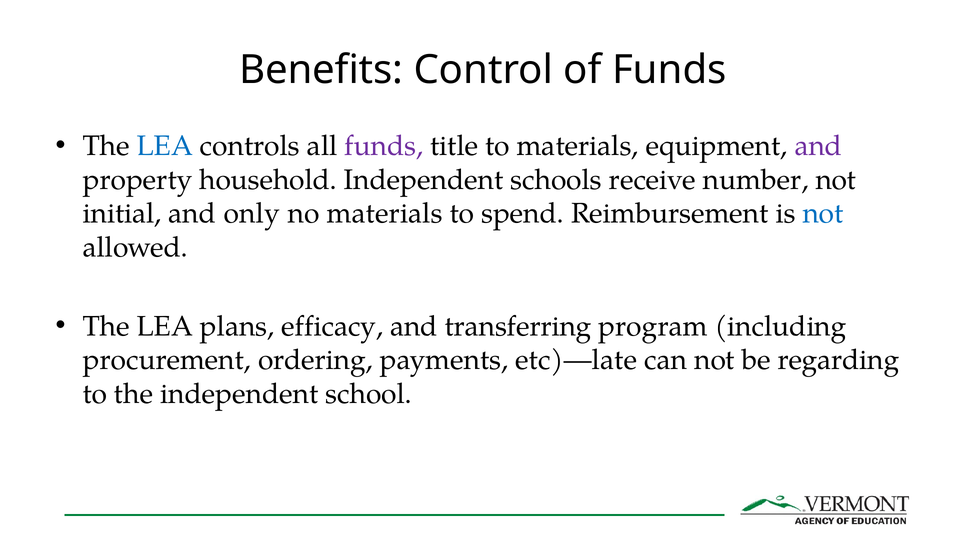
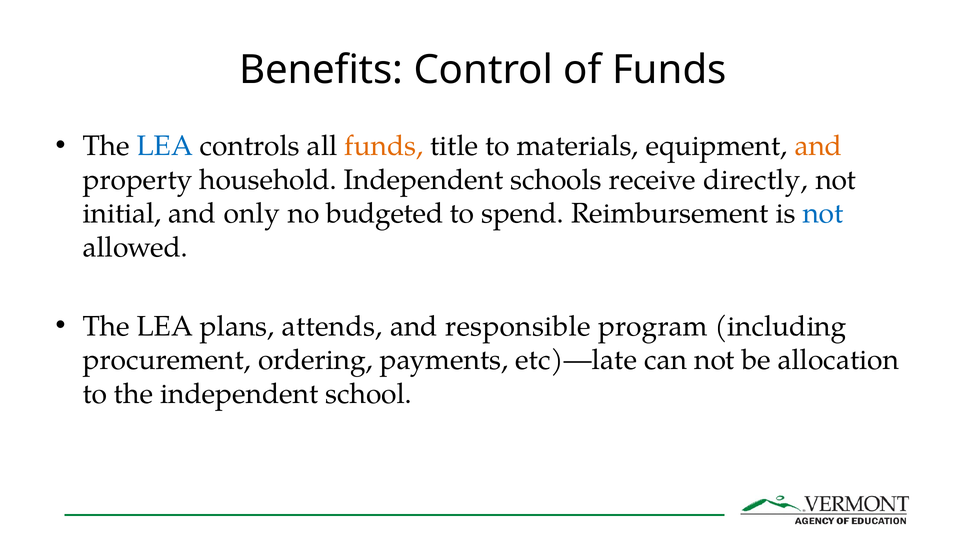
funds at (384, 146) colour: purple -> orange
and at (818, 146) colour: purple -> orange
number: number -> directly
no materials: materials -> budgeted
efficacy: efficacy -> attends
transferring: transferring -> responsible
regarding: regarding -> allocation
